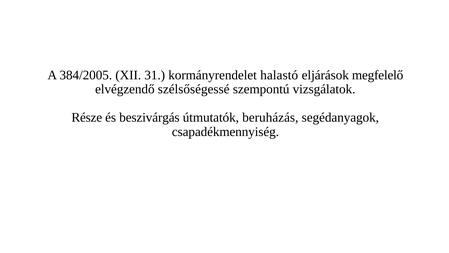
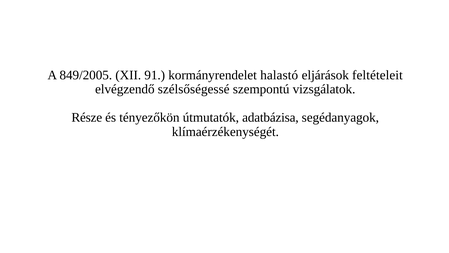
384/2005: 384/2005 -> 849/2005
31: 31 -> 91
megfelelő: megfelelő -> feltételeit
beszivárgás: beszivárgás -> tényezőkön
beruházás: beruházás -> adatbázisa
csapadékmennyiség: csapadékmennyiség -> klímaérzékenységét
